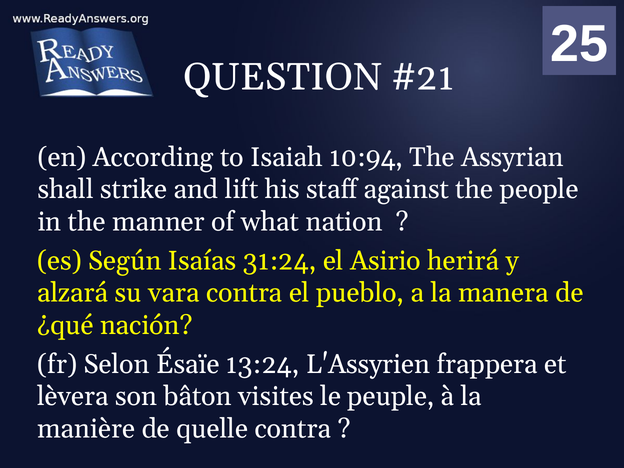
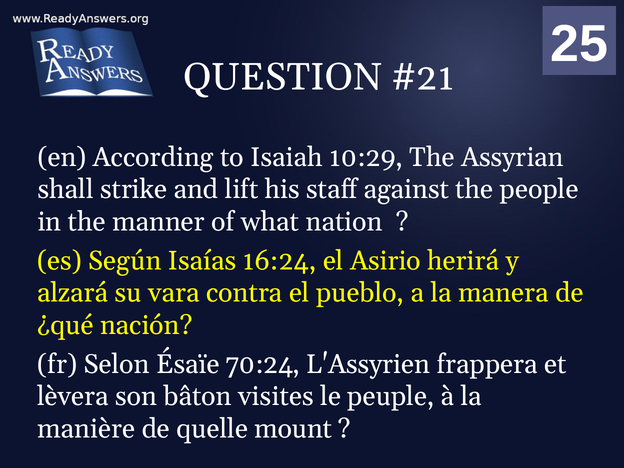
10:94: 10:94 -> 10:29
31:24: 31:24 -> 16:24
13:24: 13:24 -> 70:24
quelle contra: contra -> mount
